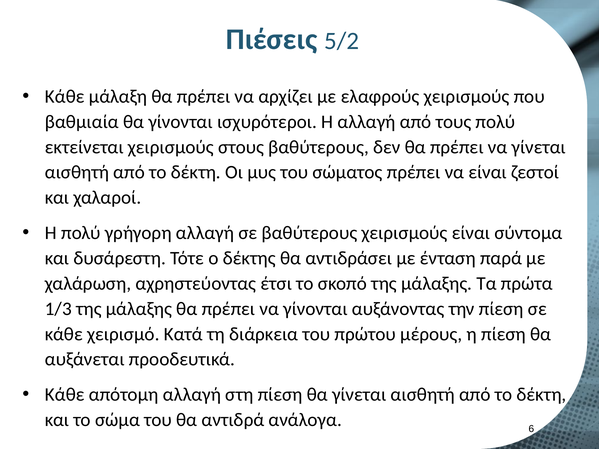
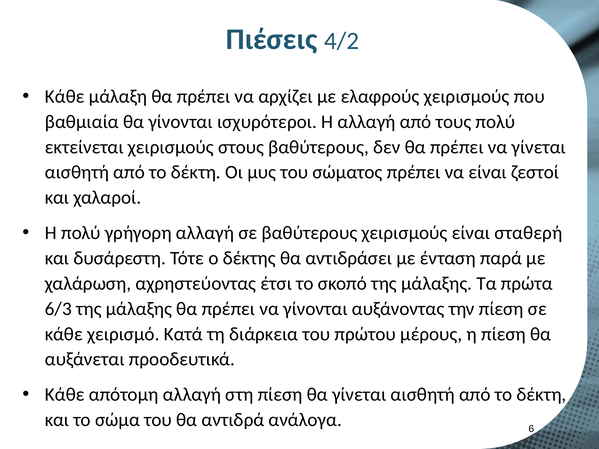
5/2: 5/2 -> 4/2
σύντομα: σύντομα -> σταθερή
1/3: 1/3 -> 6/3
